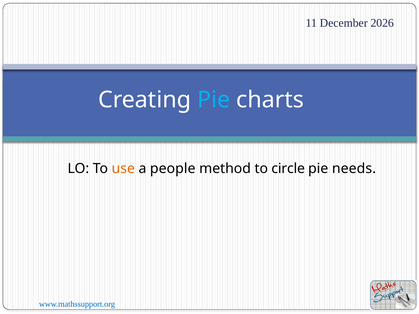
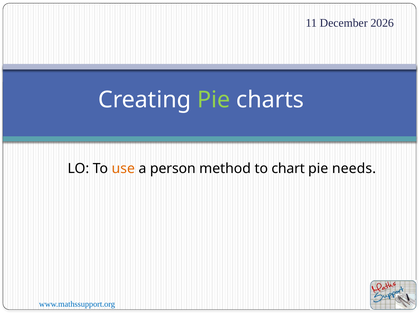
Pie at (214, 100) colour: light blue -> light green
people: people -> person
circle: circle -> chart
